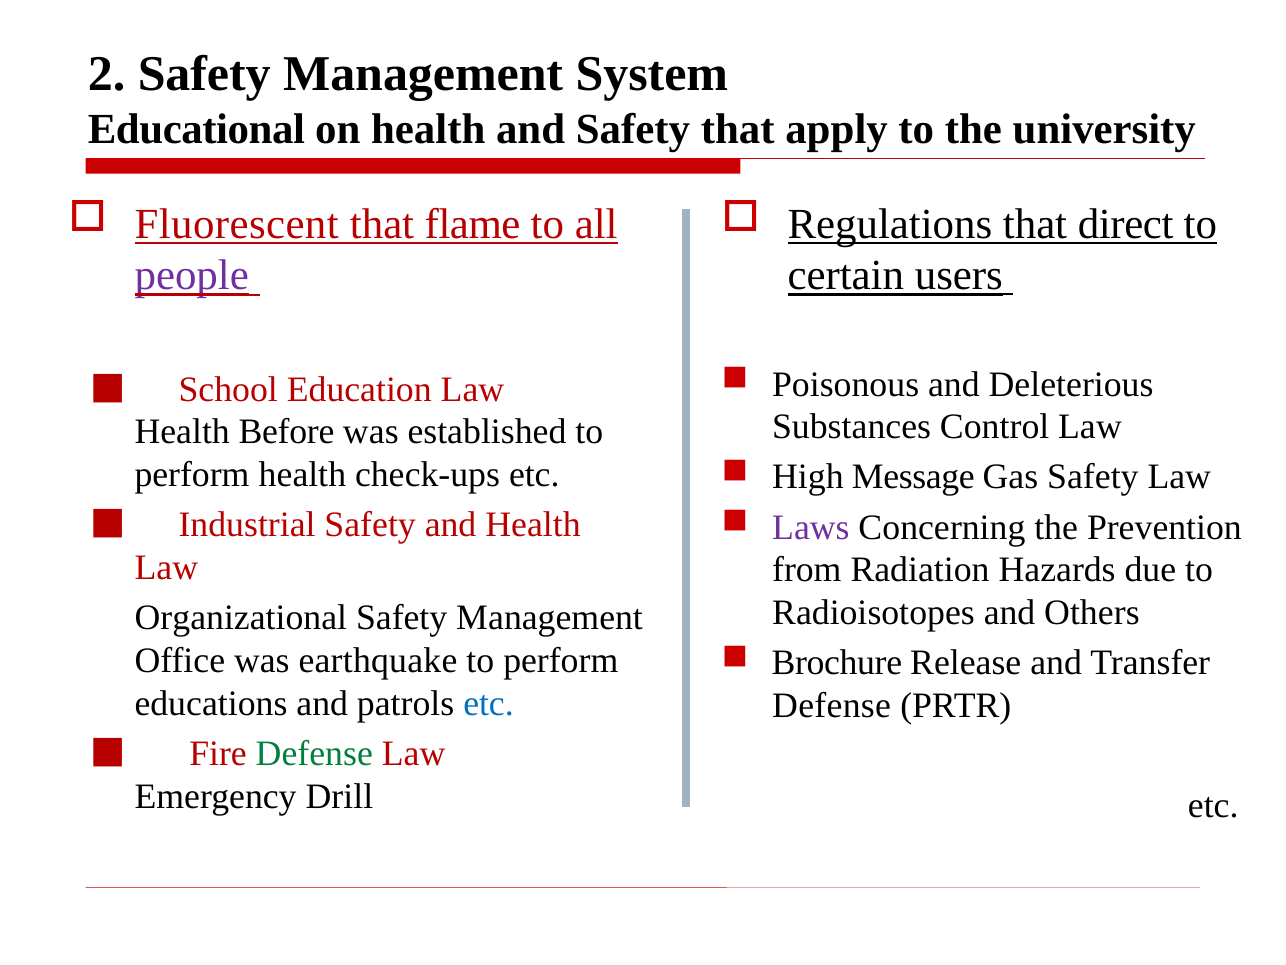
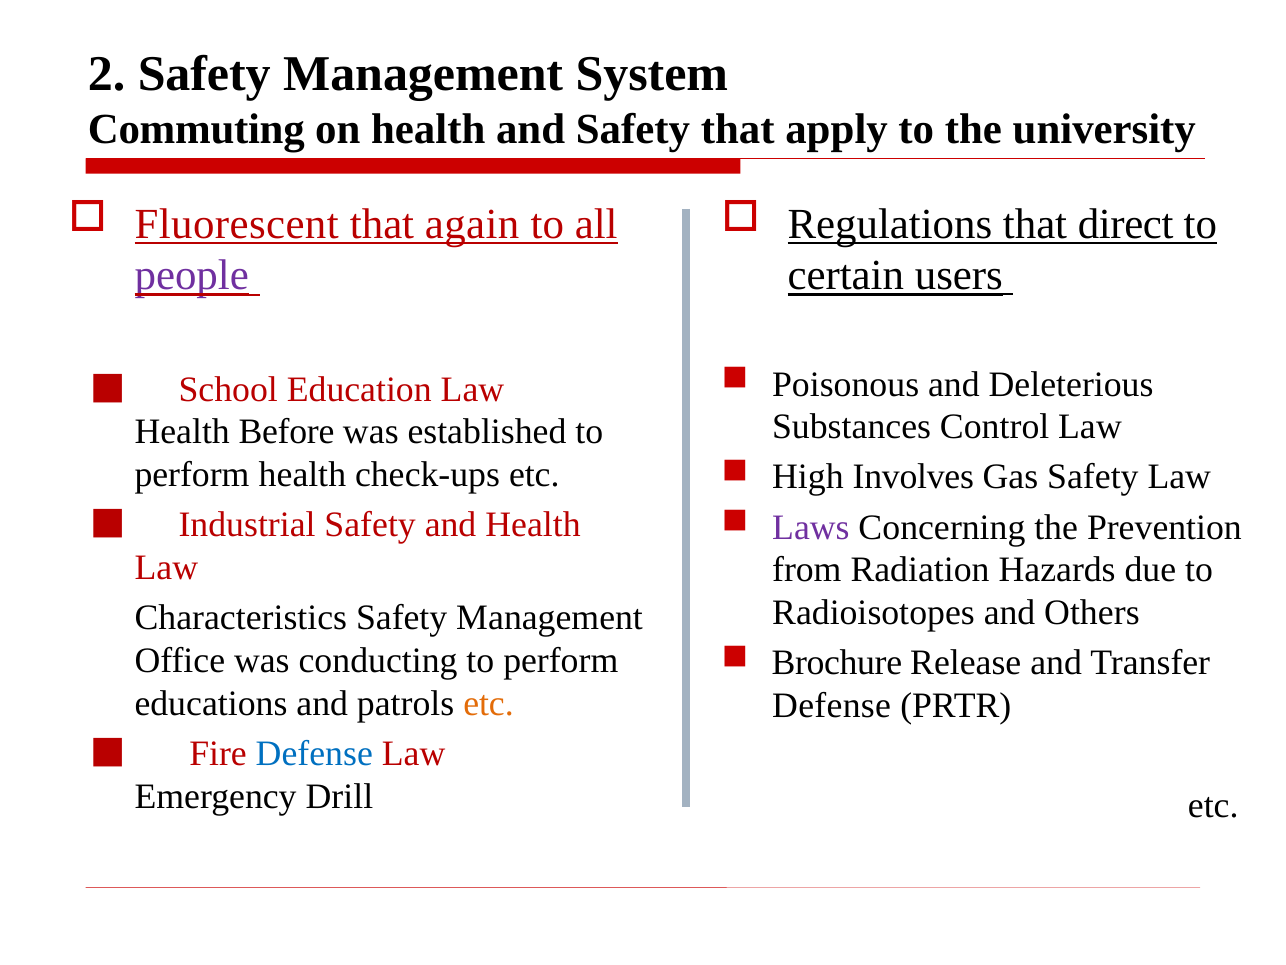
Educational: Educational -> Commuting
flame: flame -> again
Message: Message -> Involves
Organizational: Organizational -> Characteristics
earthquake: earthquake -> conducting
etc at (488, 704) colour: blue -> orange
Defense at (314, 754) colour: green -> blue
